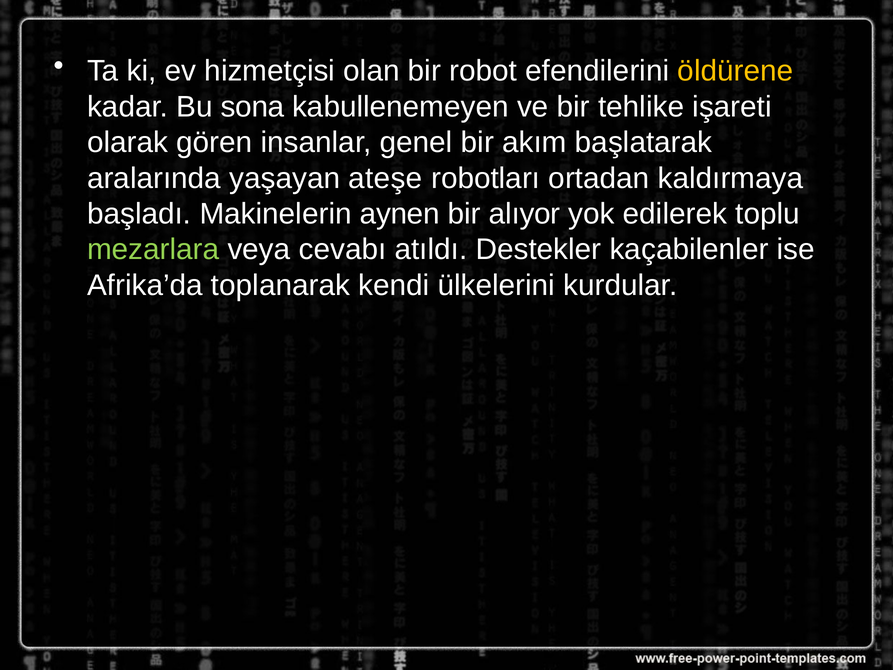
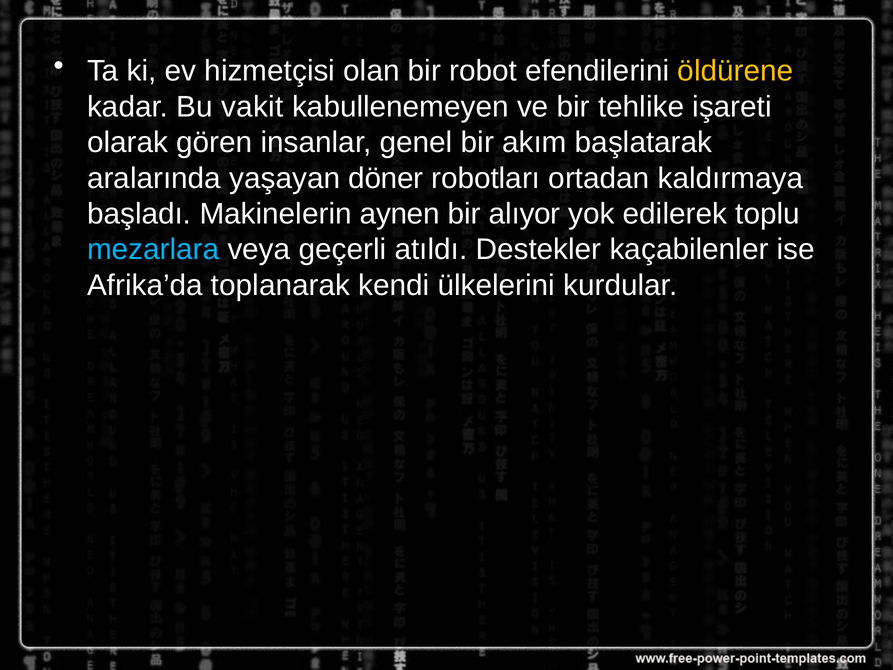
sona: sona -> vakit
ateşe: ateşe -> döner
mezarlara colour: light green -> light blue
cevabı: cevabı -> geçerli
